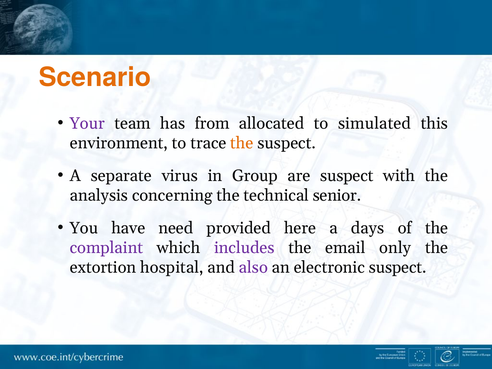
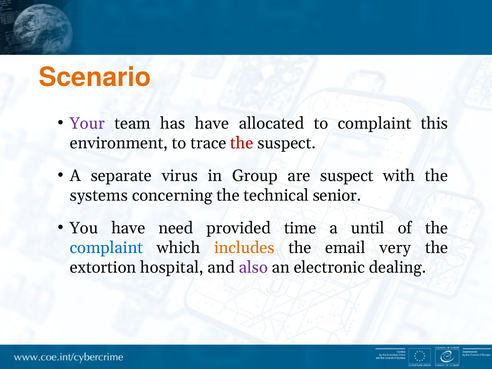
has from: from -> have
to simulated: simulated -> complaint
the at (242, 143) colour: orange -> red
analysis: analysis -> systems
here: here -> time
days: days -> until
complaint at (106, 248) colour: purple -> blue
includes colour: purple -> orange
only: only -> very
electronic suspect: suspect -> dealing
